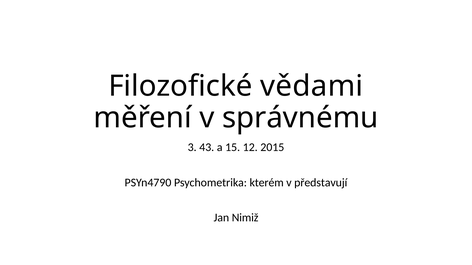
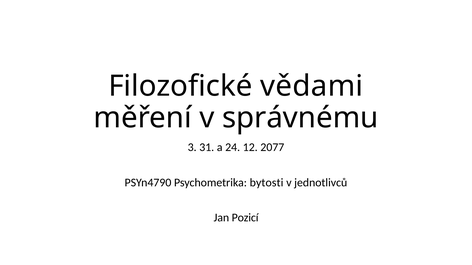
43: 43 -> 31
15: 15 -> 24
2015: 2015 -> 2077
kterém: kterém -> bytosti
představují: představují -> jednotlivců
Nimiž: Nimiž -> Pozicí
